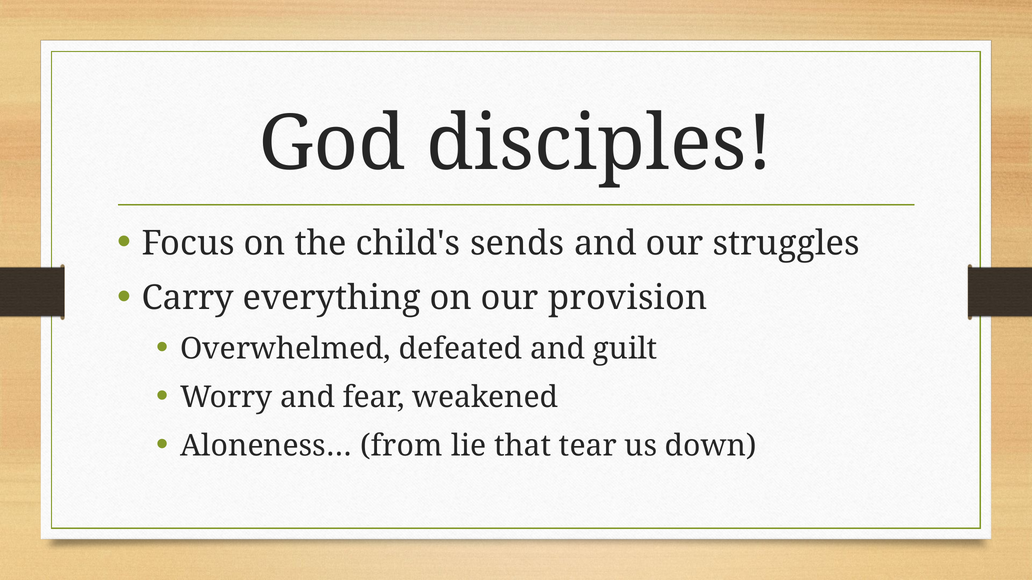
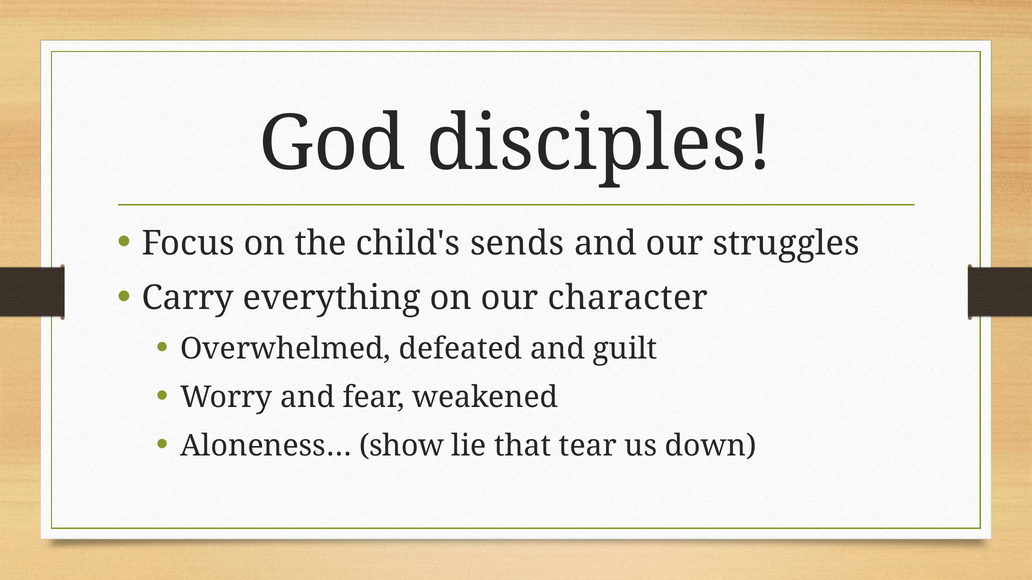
provision: provision -> character
from: from -> show
